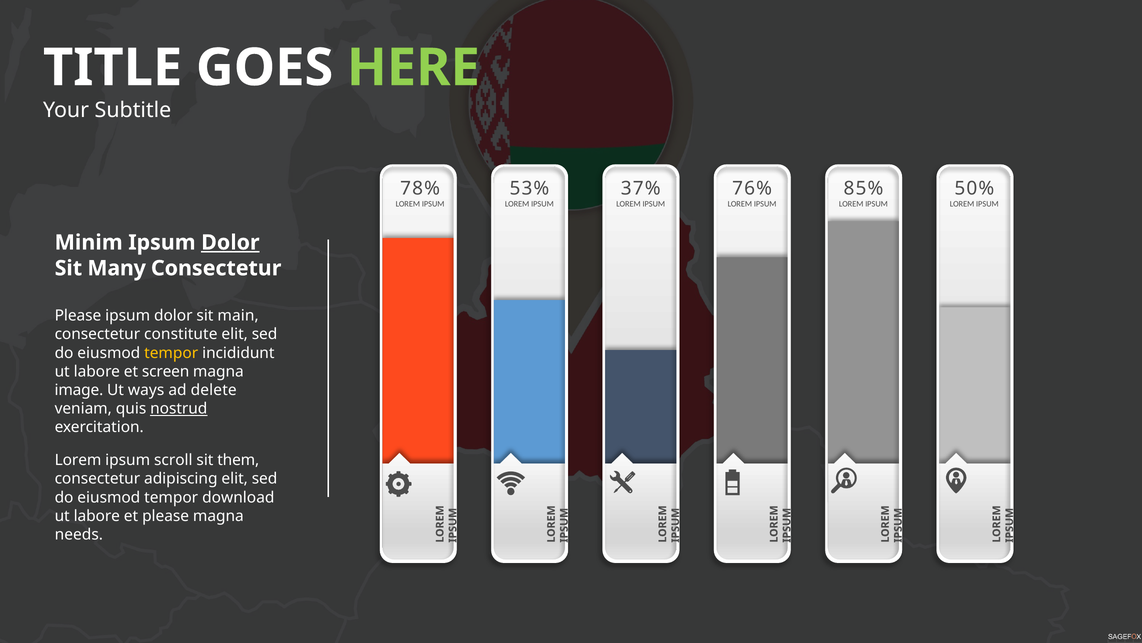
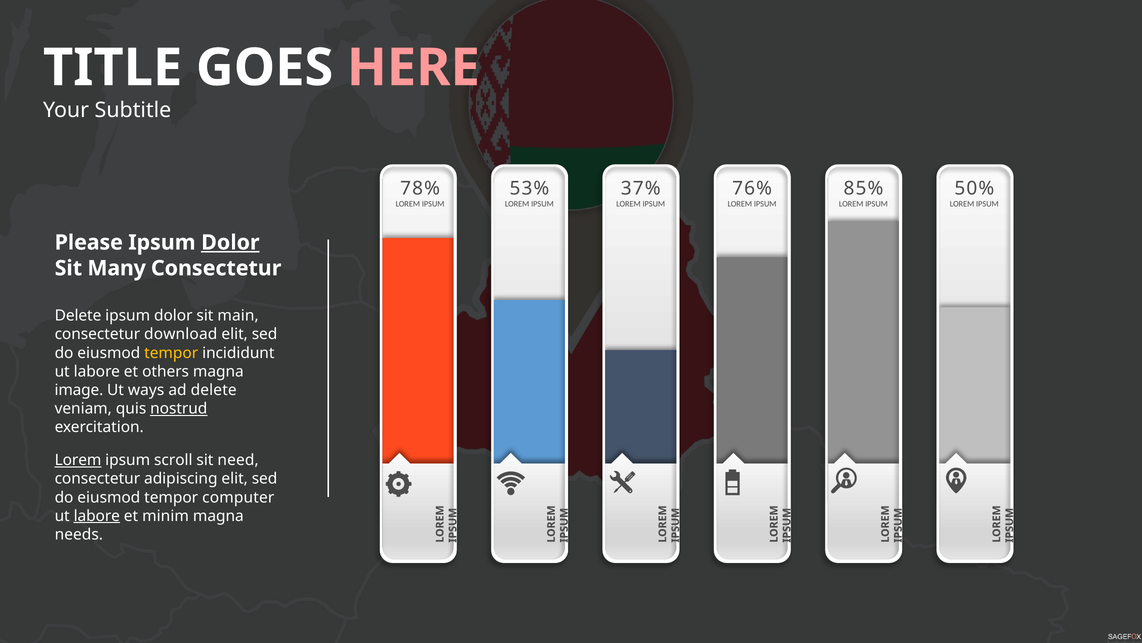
HERE colour: light green -> pink
Minim: Minim -> Please
Please at (78, 315): Please -> Delete
constitute: constitute -> download
screen: screen -> others
Lorem at (78, 460) underline: none -> present
them: them -> need
download: download -> computer
labore at (97, 515) underline: none -> present
et please: please -> minim
